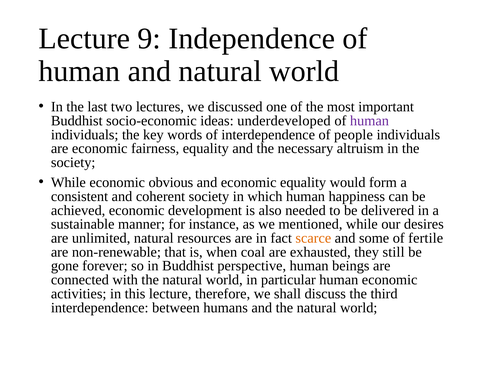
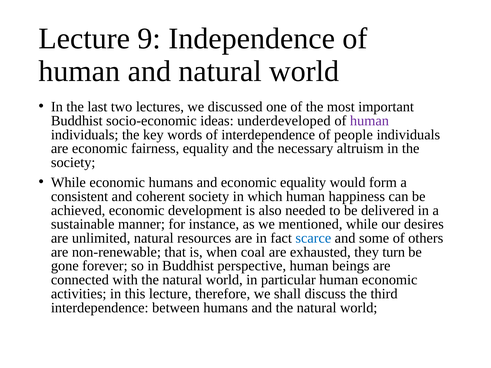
economic obvious: obvious -> humans
scarce colour: orange -> blue
fertile: fertile -> others
still: still -> turn
